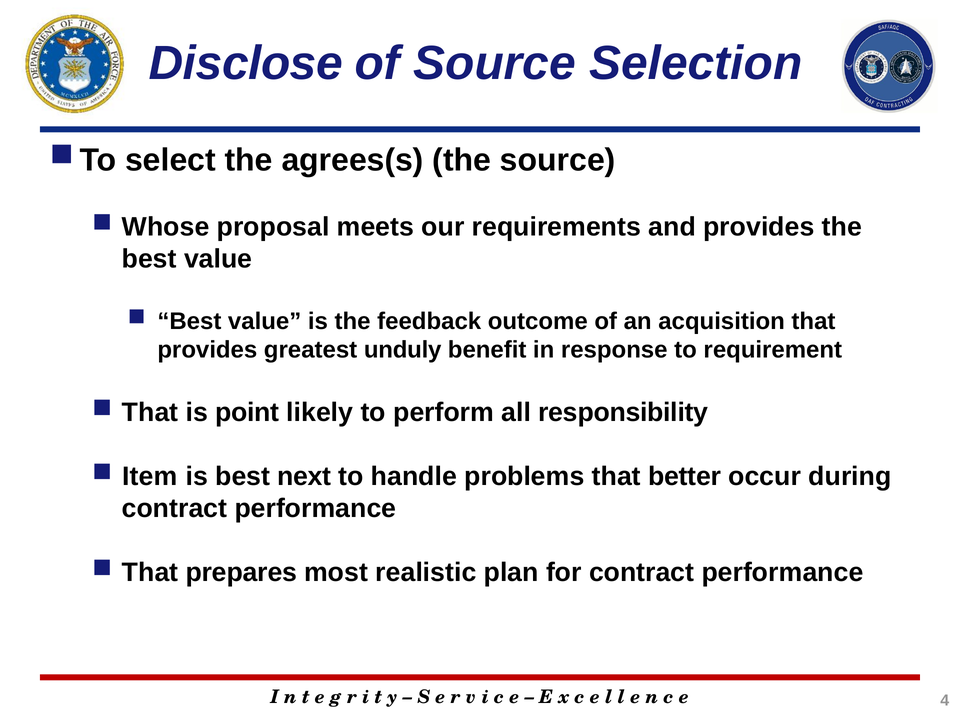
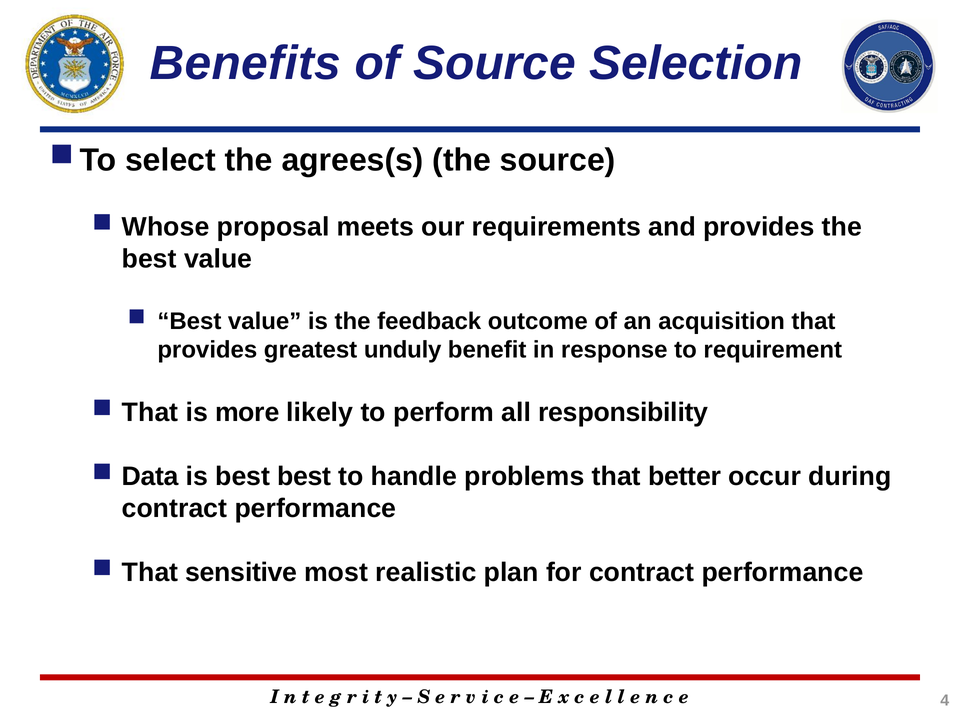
Disclose: Disclose -> Benefits
point: point -> more
Item: Item -> Data
best next: next -> best
prepares: prepares -> sensitive
